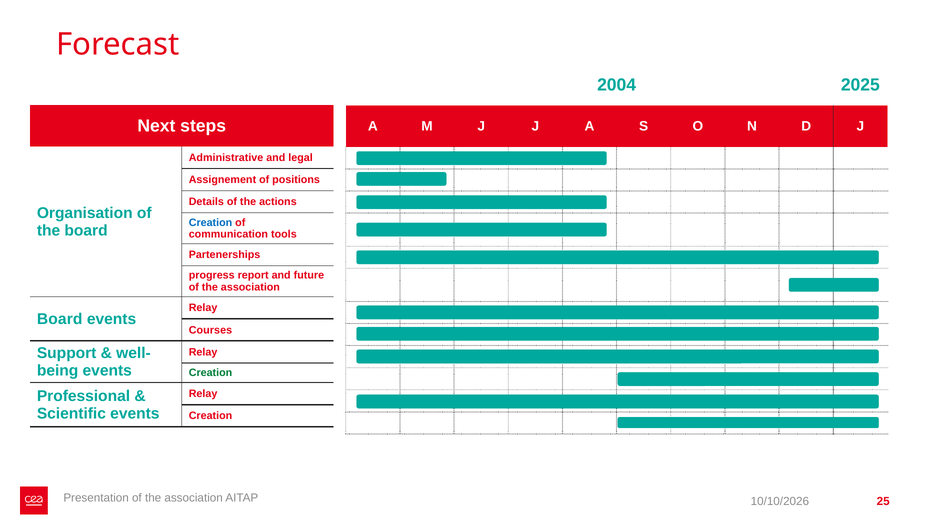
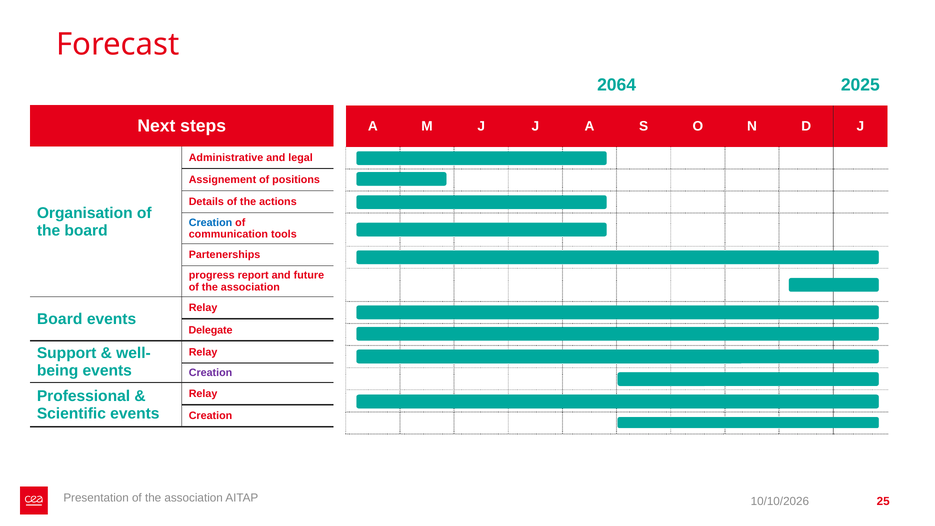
2004: 2004 -> 2064
Courses: Courses -> Delegate
Creation at (210, 373) colour: green -> purple
